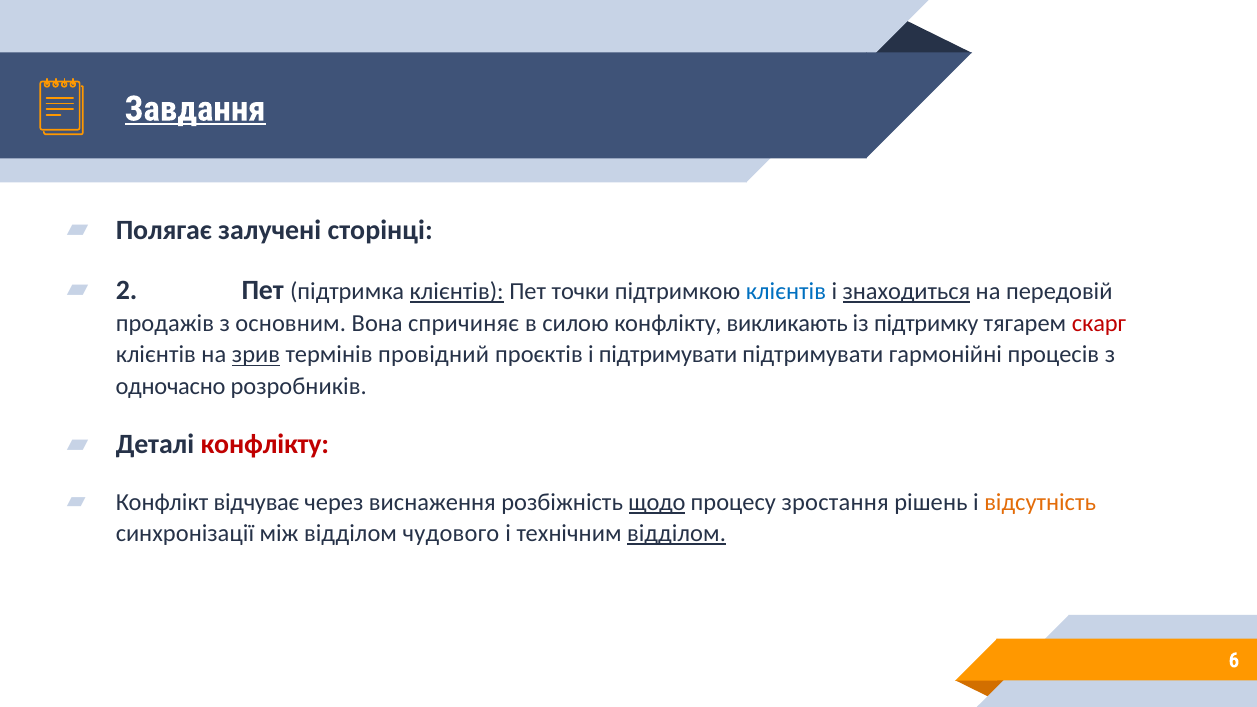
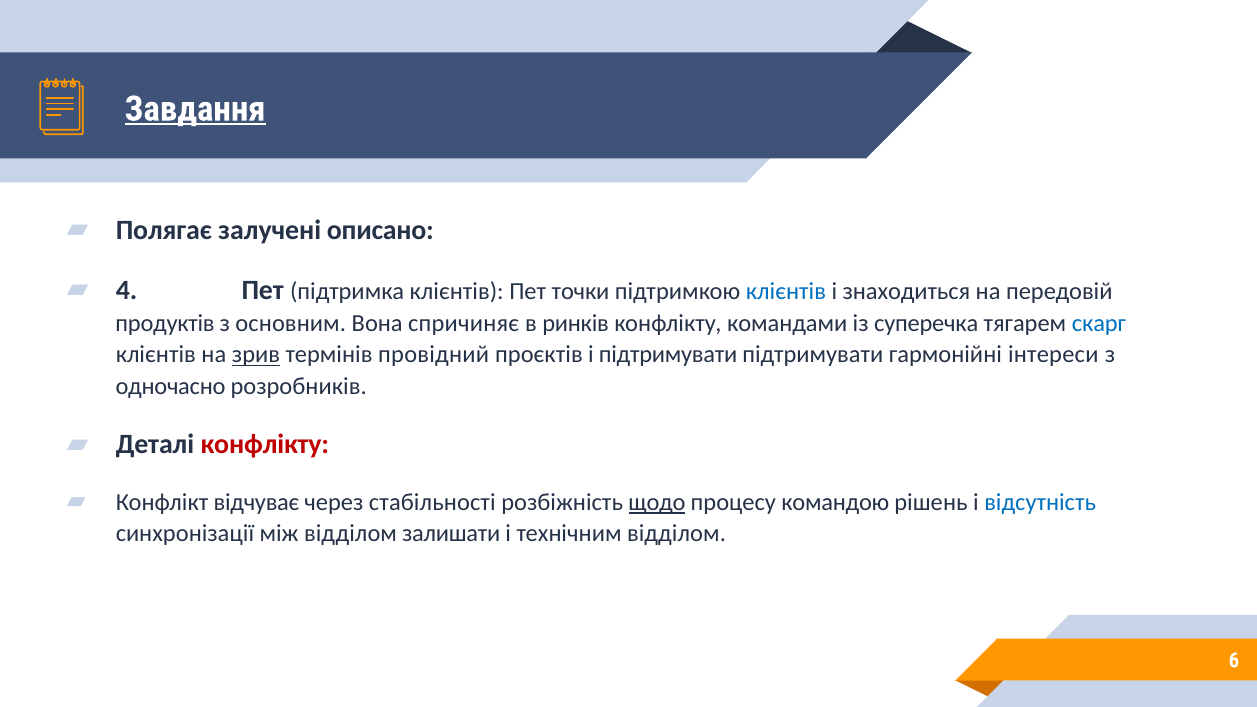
сторінці: сторінці -> описано
2: 2 -> 4
клієнтів at (457, 291) underline: present -> none
знаходиться underline: present -> none
продажів: продажів -> продуктів
силою: силою -> ринків
викликають: викликають -> командами
підтримку: підтримку -> суперечка
скарг colour: red -> blue
процесів: процесів -> інтереси
виснаження: виснаження -> стабільності
зростання: зростання -> командою
відсутність colour: orange -> blue
чудового: чудового -> залишати
відділом at (676, 534) underline: present -> none
